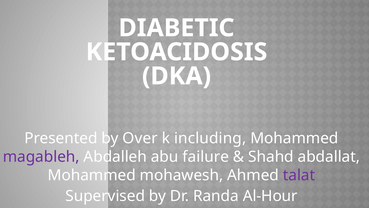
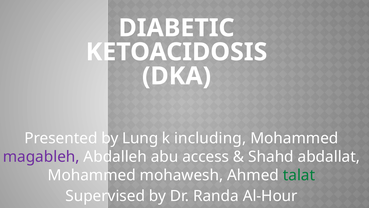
Over: Over -> Lung
failure: failure -> access
talat colour: purple -> green
